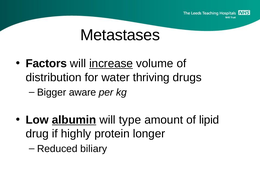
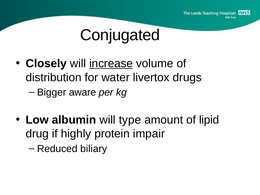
Metastases: Metastases -> Conjugated
Factors: Factors -> Closely
thriving: thriving -> livertox
albumin underline: present -> none
longer: longer -> impair
